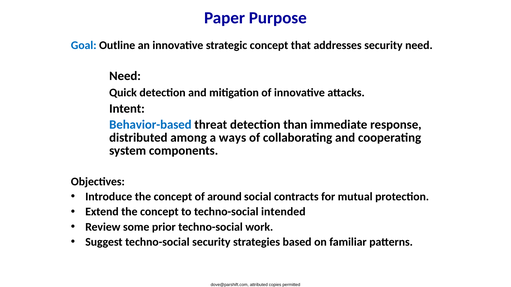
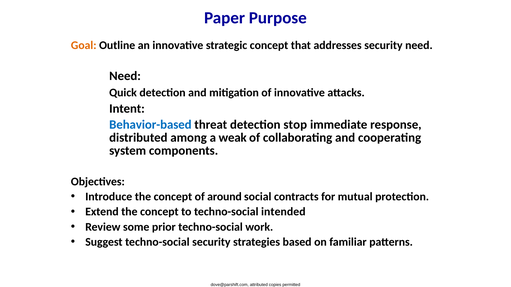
Goal colour: blue -> orange
than: than -> stop
ways: ways -> weak
